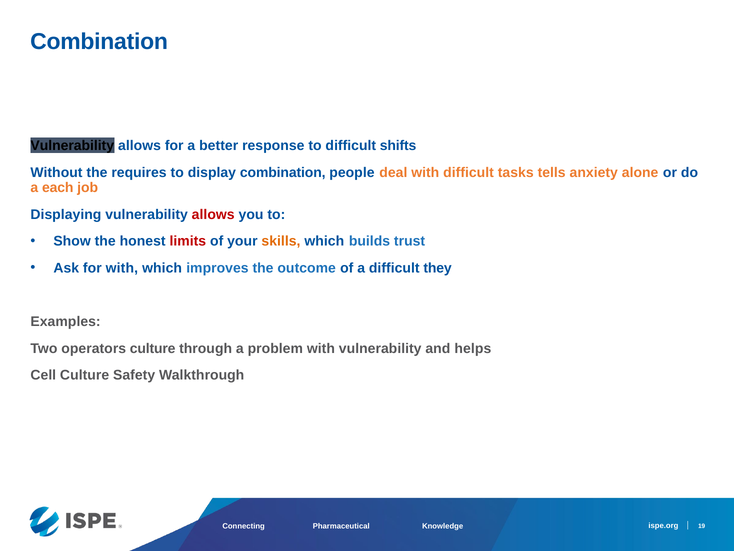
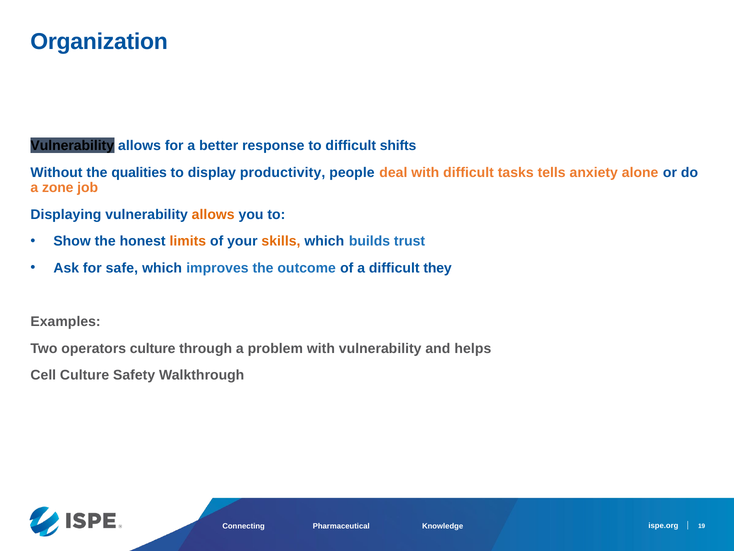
Combination at (99, 41): Combination -> Organization
requires: requires -> qualities
display combination: combination -> productivity
each: each -> zone
allows at (213, 214) colour: red -> orange
limits colour: red -> orange
for with: with -> safe
